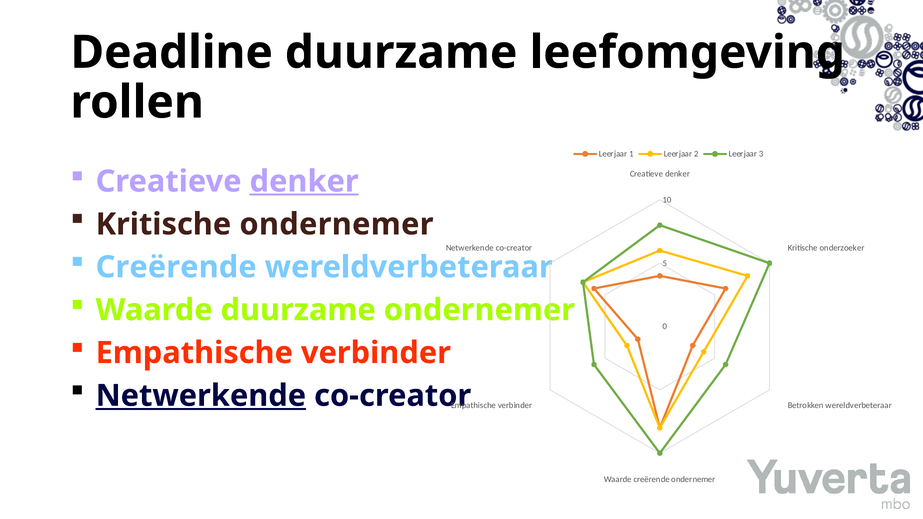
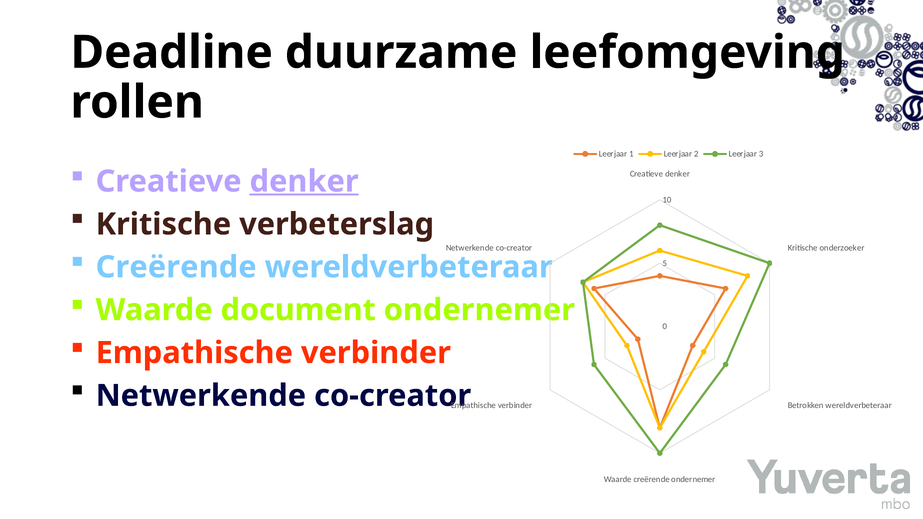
Kritische ondernemer: ondernemer -> verbeterslag
Waarde duurzame: duurzame -> document
Netwerkende at (201, 396) underline: present -> none
